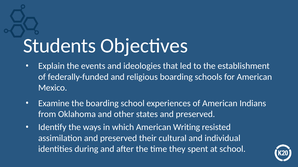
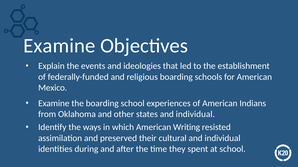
Students at (60, 46): Students -> Examine
states and preserved: preserved -> individual
